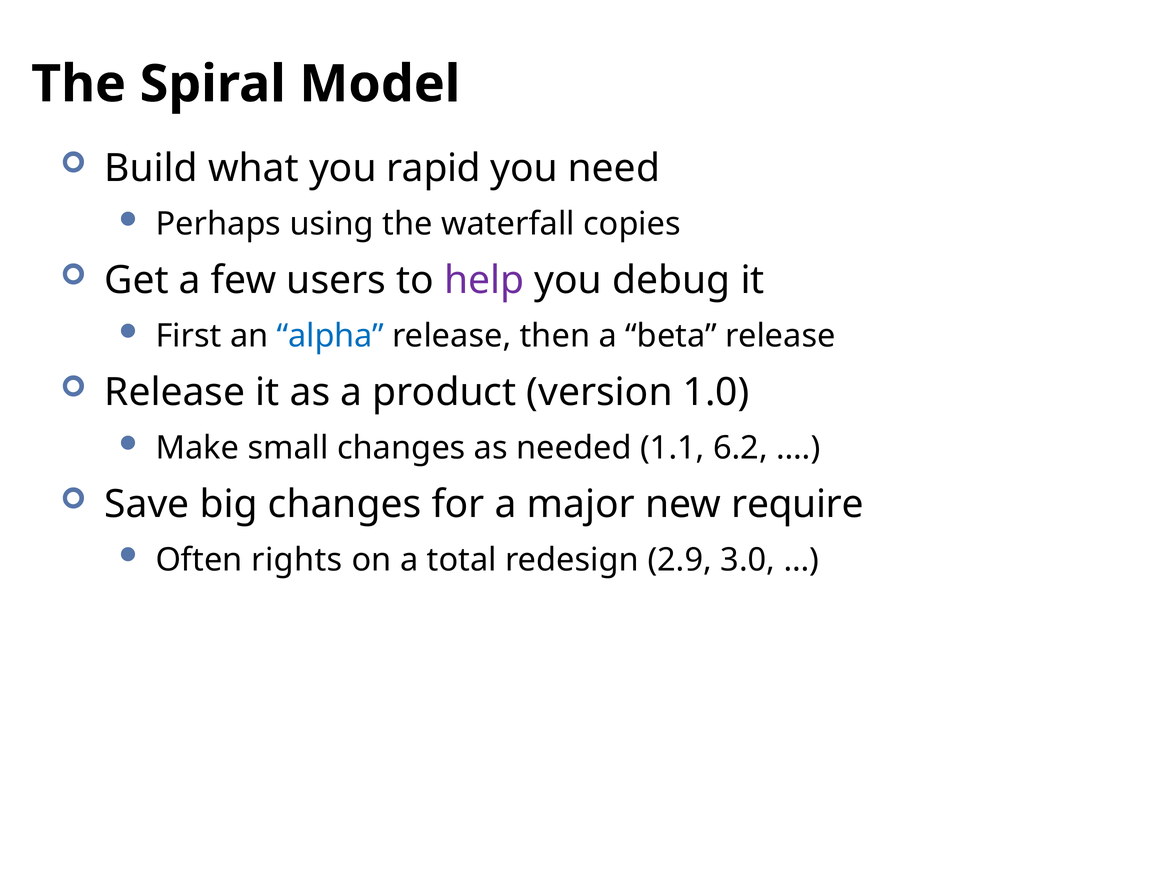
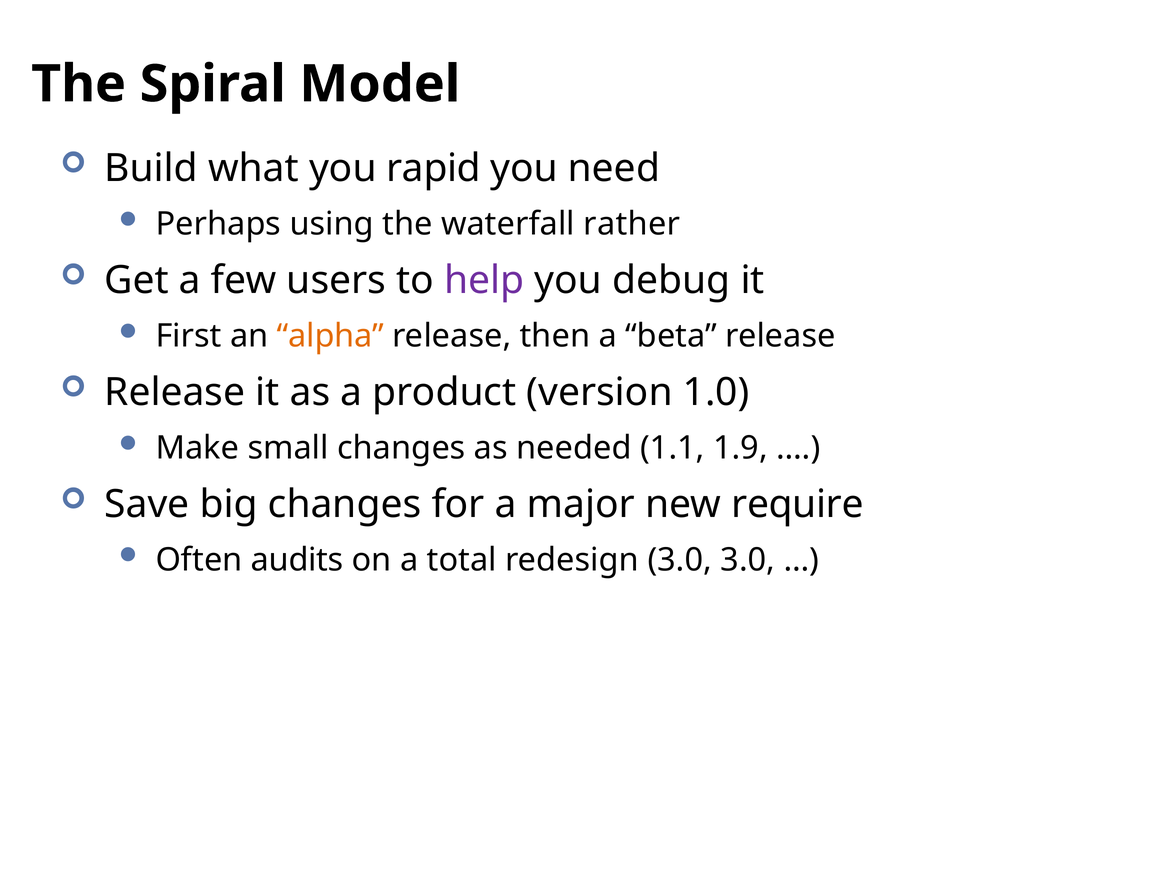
copies: copies -> rather
alpha colour: blue -> orange
6.2: 6.2 -> 1.9
rights: rights -> audits
redesign 2.9: 2.9 -> 3.0
